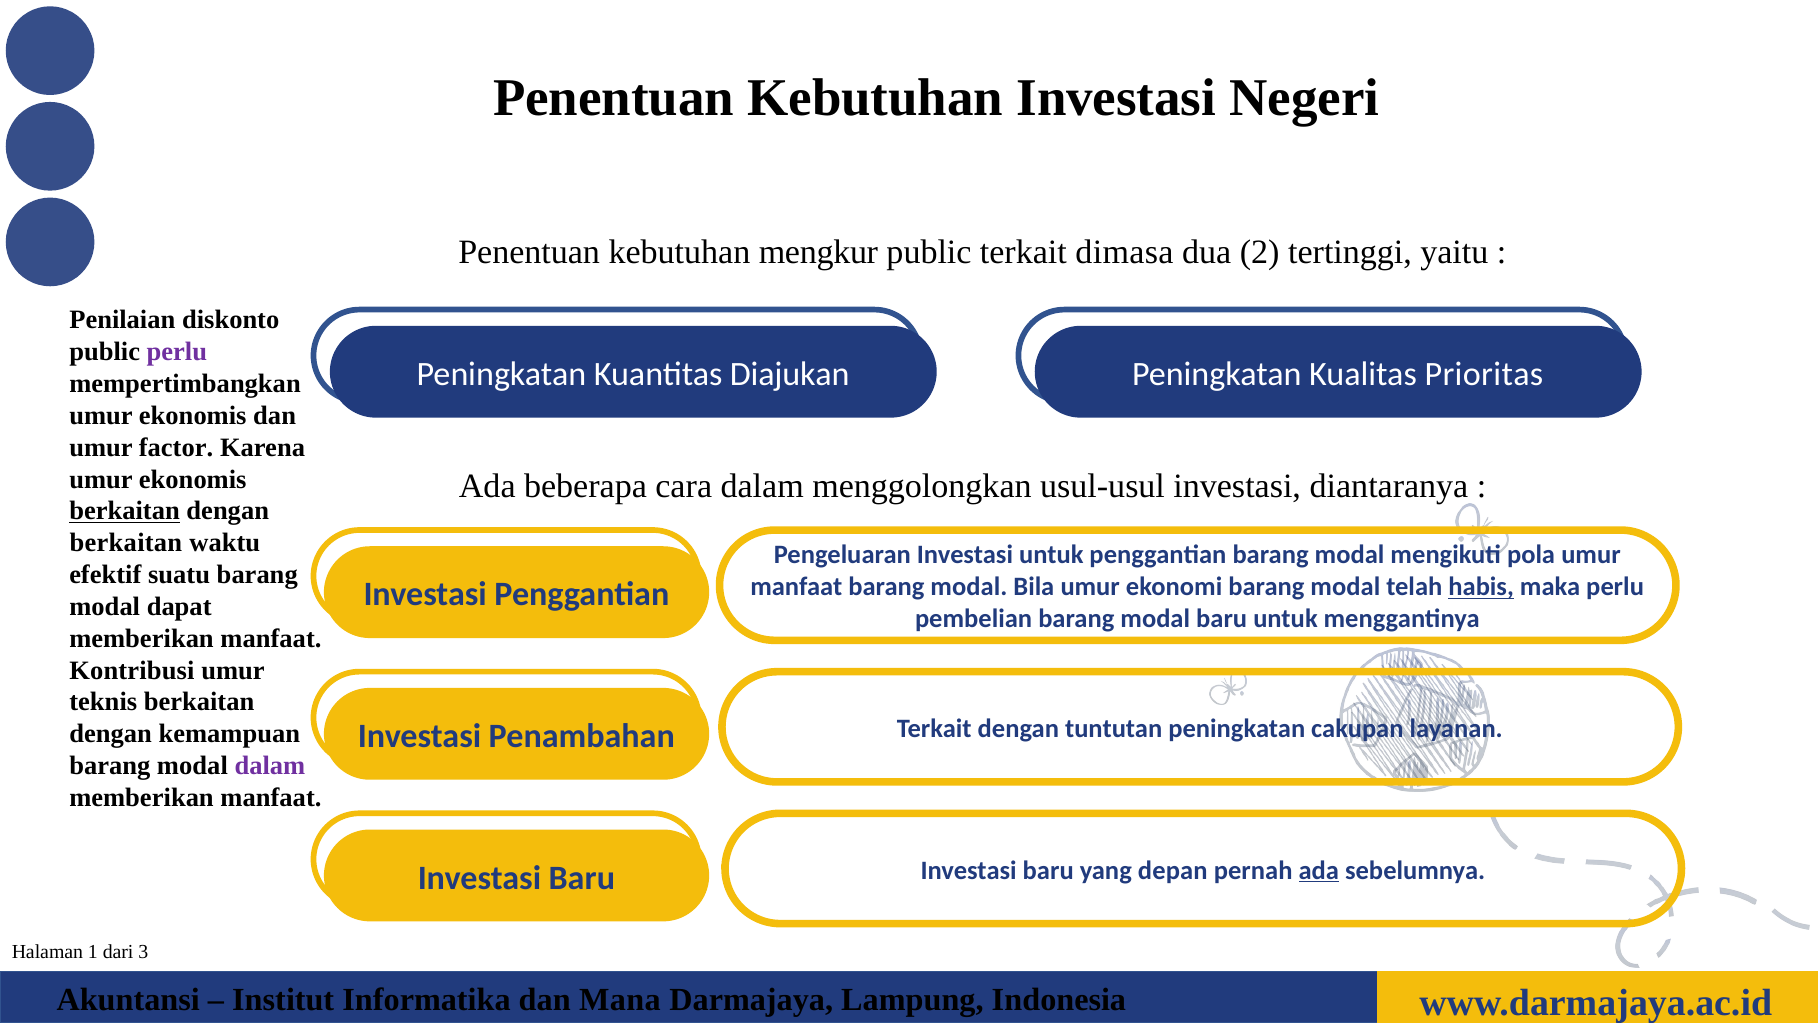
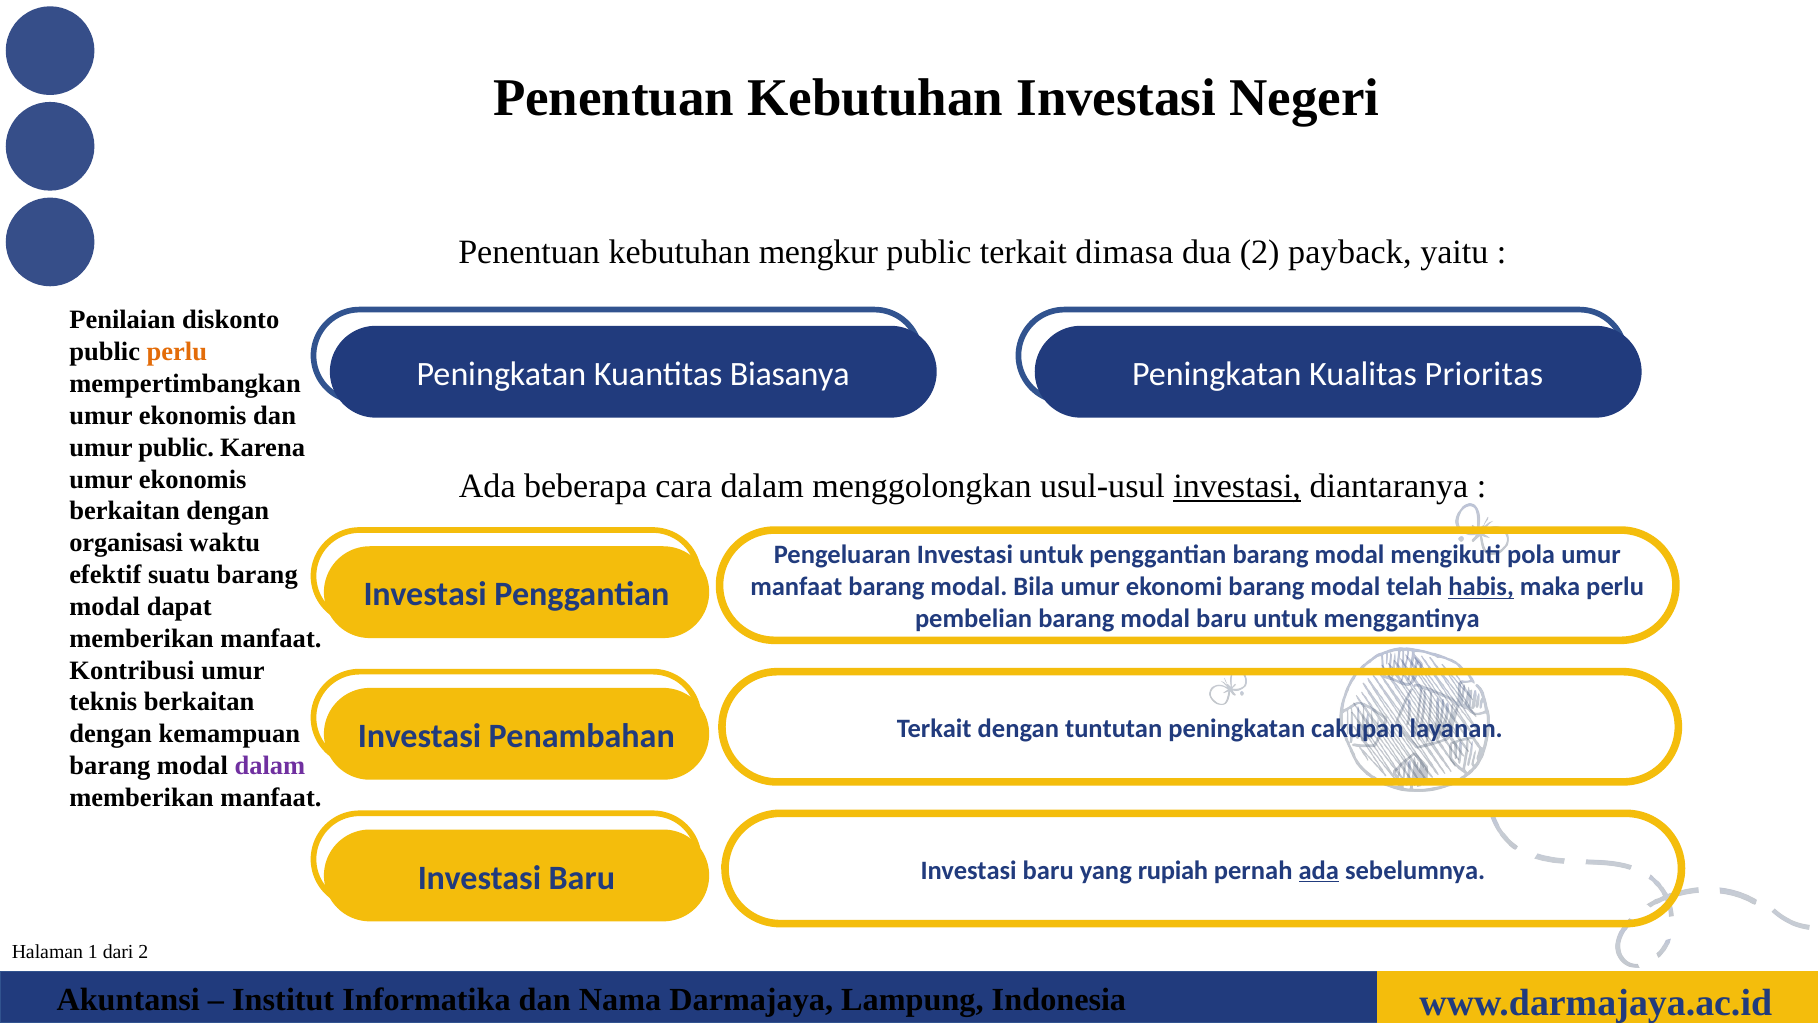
tertinggi: tertinggi -> payback
perlu at (177, 352) colour: purple -> orange
Diajukan: Diajukan -> Biasanya
umur factor: factor -> public
investasi at (1237, 486) underline: none -> present
berkaitan at (125, 511) underline: present -> none
berkaitan at (126, 543): berkaitan -> organisasi
depan: depan -> rupiah
dari 3: 3 -> 2
Mana: Mana -> Nama
